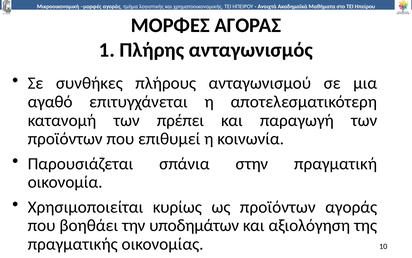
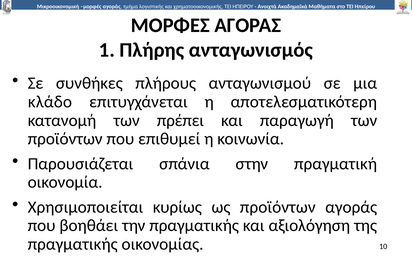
αγαθό: αγαθό -> κλάδο
την υποδηµάτων: υποδηµάτων -> πραγµατικής
